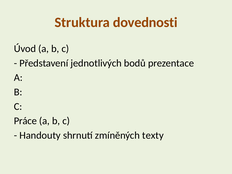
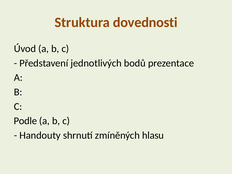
Práce: Práce -> Podle
texty: texty -> hlasu
